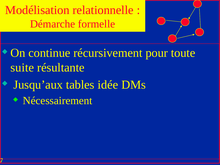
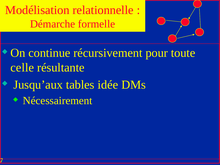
suite: suite -> celle
